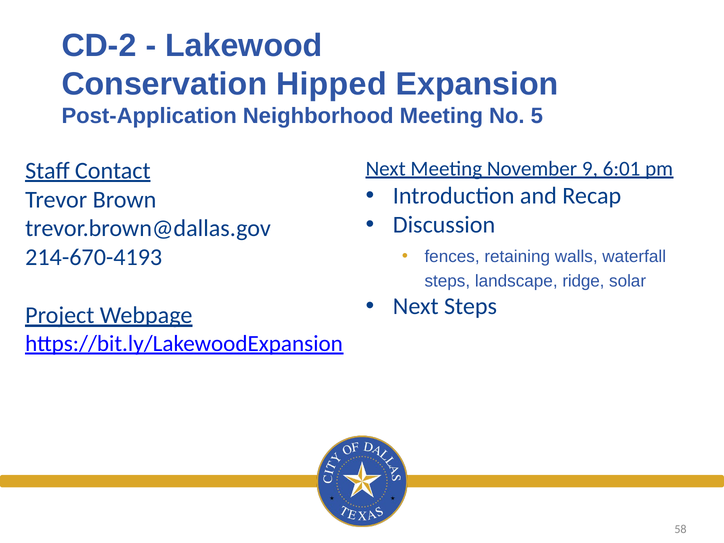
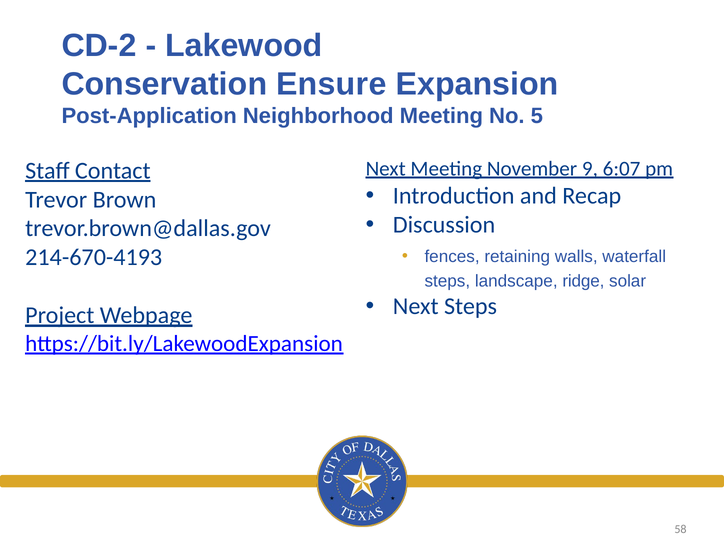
Hipped: Hipped -> Ensure
6:01: 6:01 -> 6:07
